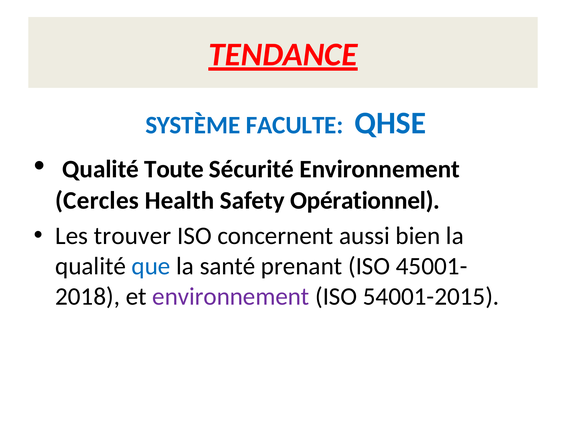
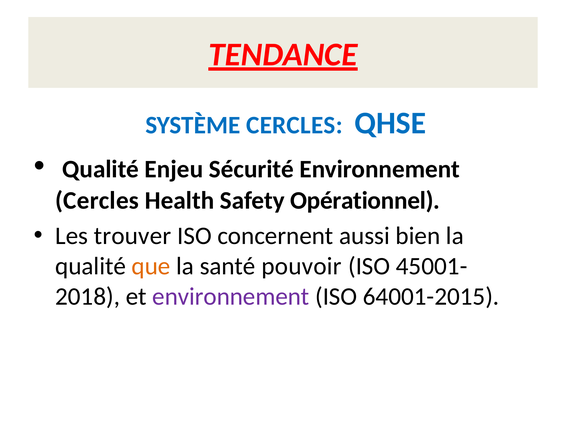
SYSTÈME FACULTE: FACULTE -> CERCLES
Toute: Toute -> Enjeu
que colour: blue -> orange
prenant: prenant -> pouvoir
54001-2015: 54001-2015 -> 64001-2015
